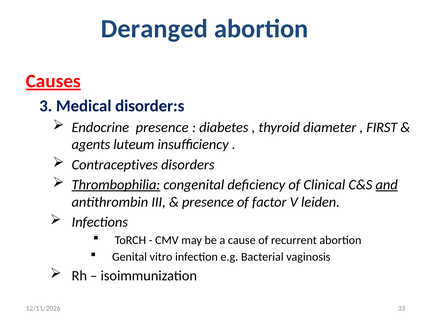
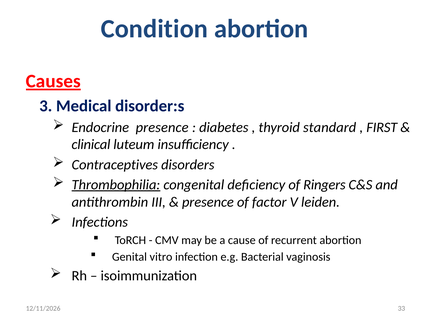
Deranged: Deranged -> Condition
diameter: diameter -> standard
agents: agents -> clinical
Clinical: Clinical -> Ringers
and underline: present -> none
